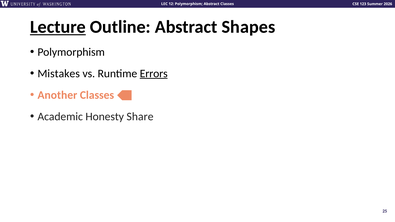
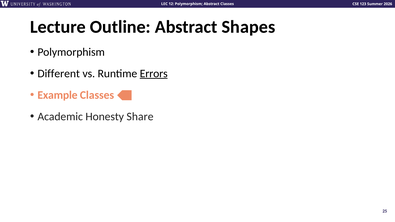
Lecture underline: present -> none
Mistakes: Mistakes -> Different
Another: Another -> Example
